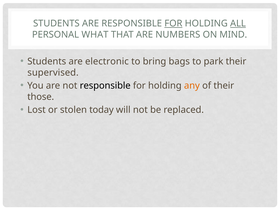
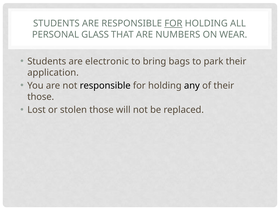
ALL underline: present -> none
WHAT: WHAT -> GLASS
MIND: MIND -> WEAR
supervised: supervised -> application
any colour: orange -> black
stolen today: today -> those
